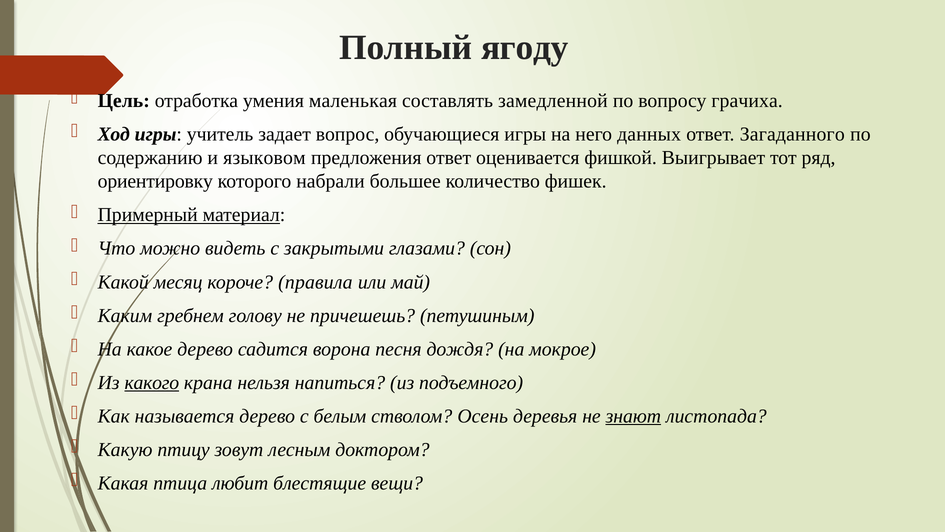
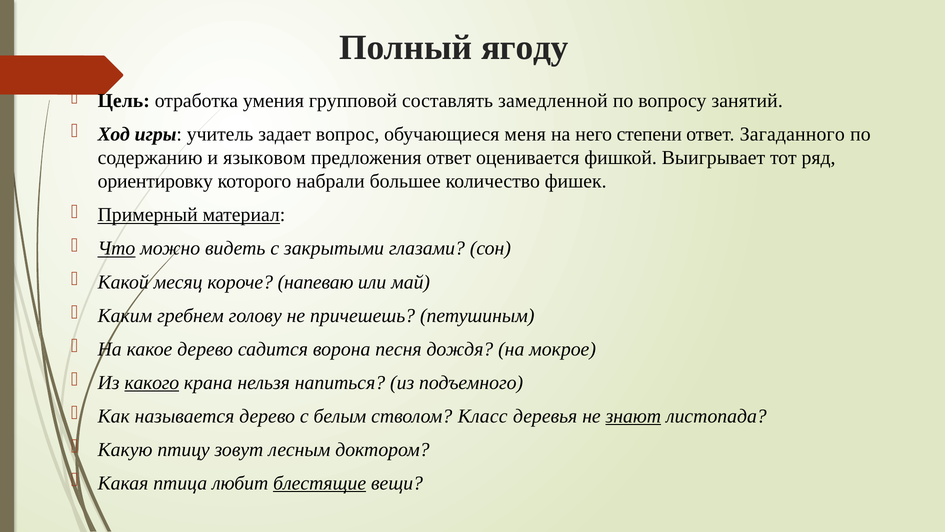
маленькая: маленькая -> групповой
грачиха: грачиха -> занятий
обучающиеся игры: игры -> меня
данных: данных -> степени
Что underline: none -> present
правила: правила -> напеваю
Осень: Осень -> Класс
блестящие underline: none -> present
